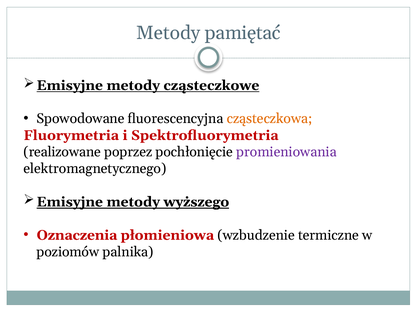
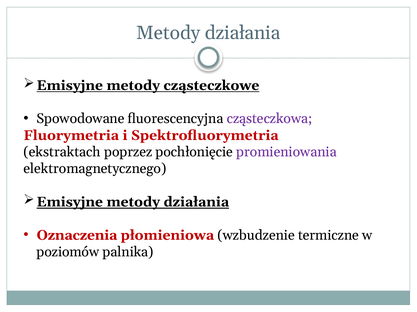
pamiętać at (243, 33): pamiętać -> działania
cząsteczkowa colour: orange -> purple
realizowane: realizowane -> ekstraktach
Emisyjne metody wyższego: wyższego -> działania
